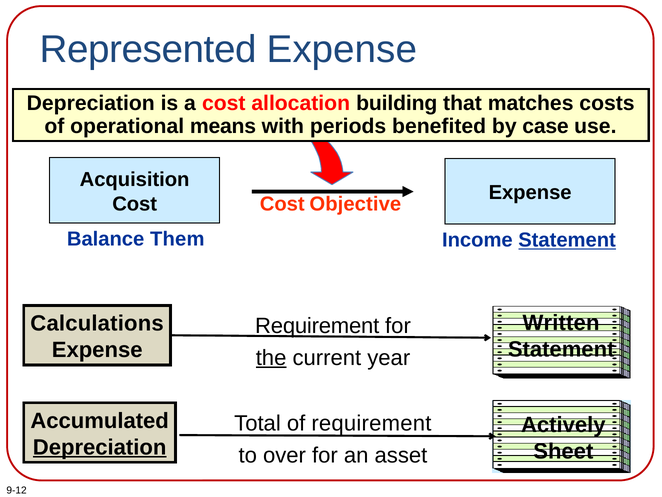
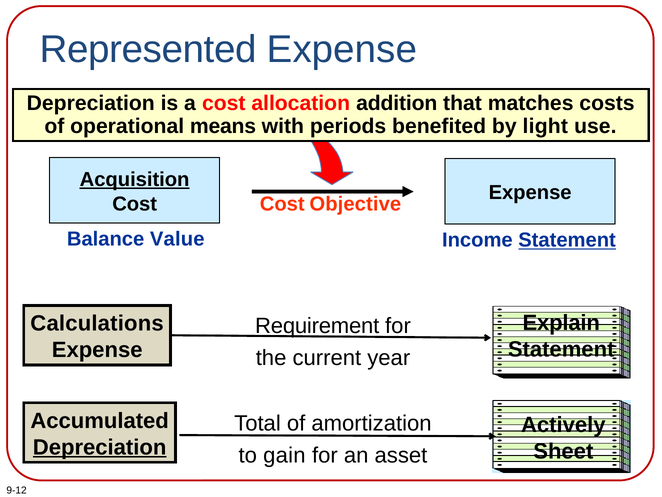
building: building -> addition
case: case -> light
Acquisition underline: none -> present
Them: Them -> Value
Written: Written -> Explain
the underline: present -> none
of requirement: requirement -> amortization
over: over -> gain
